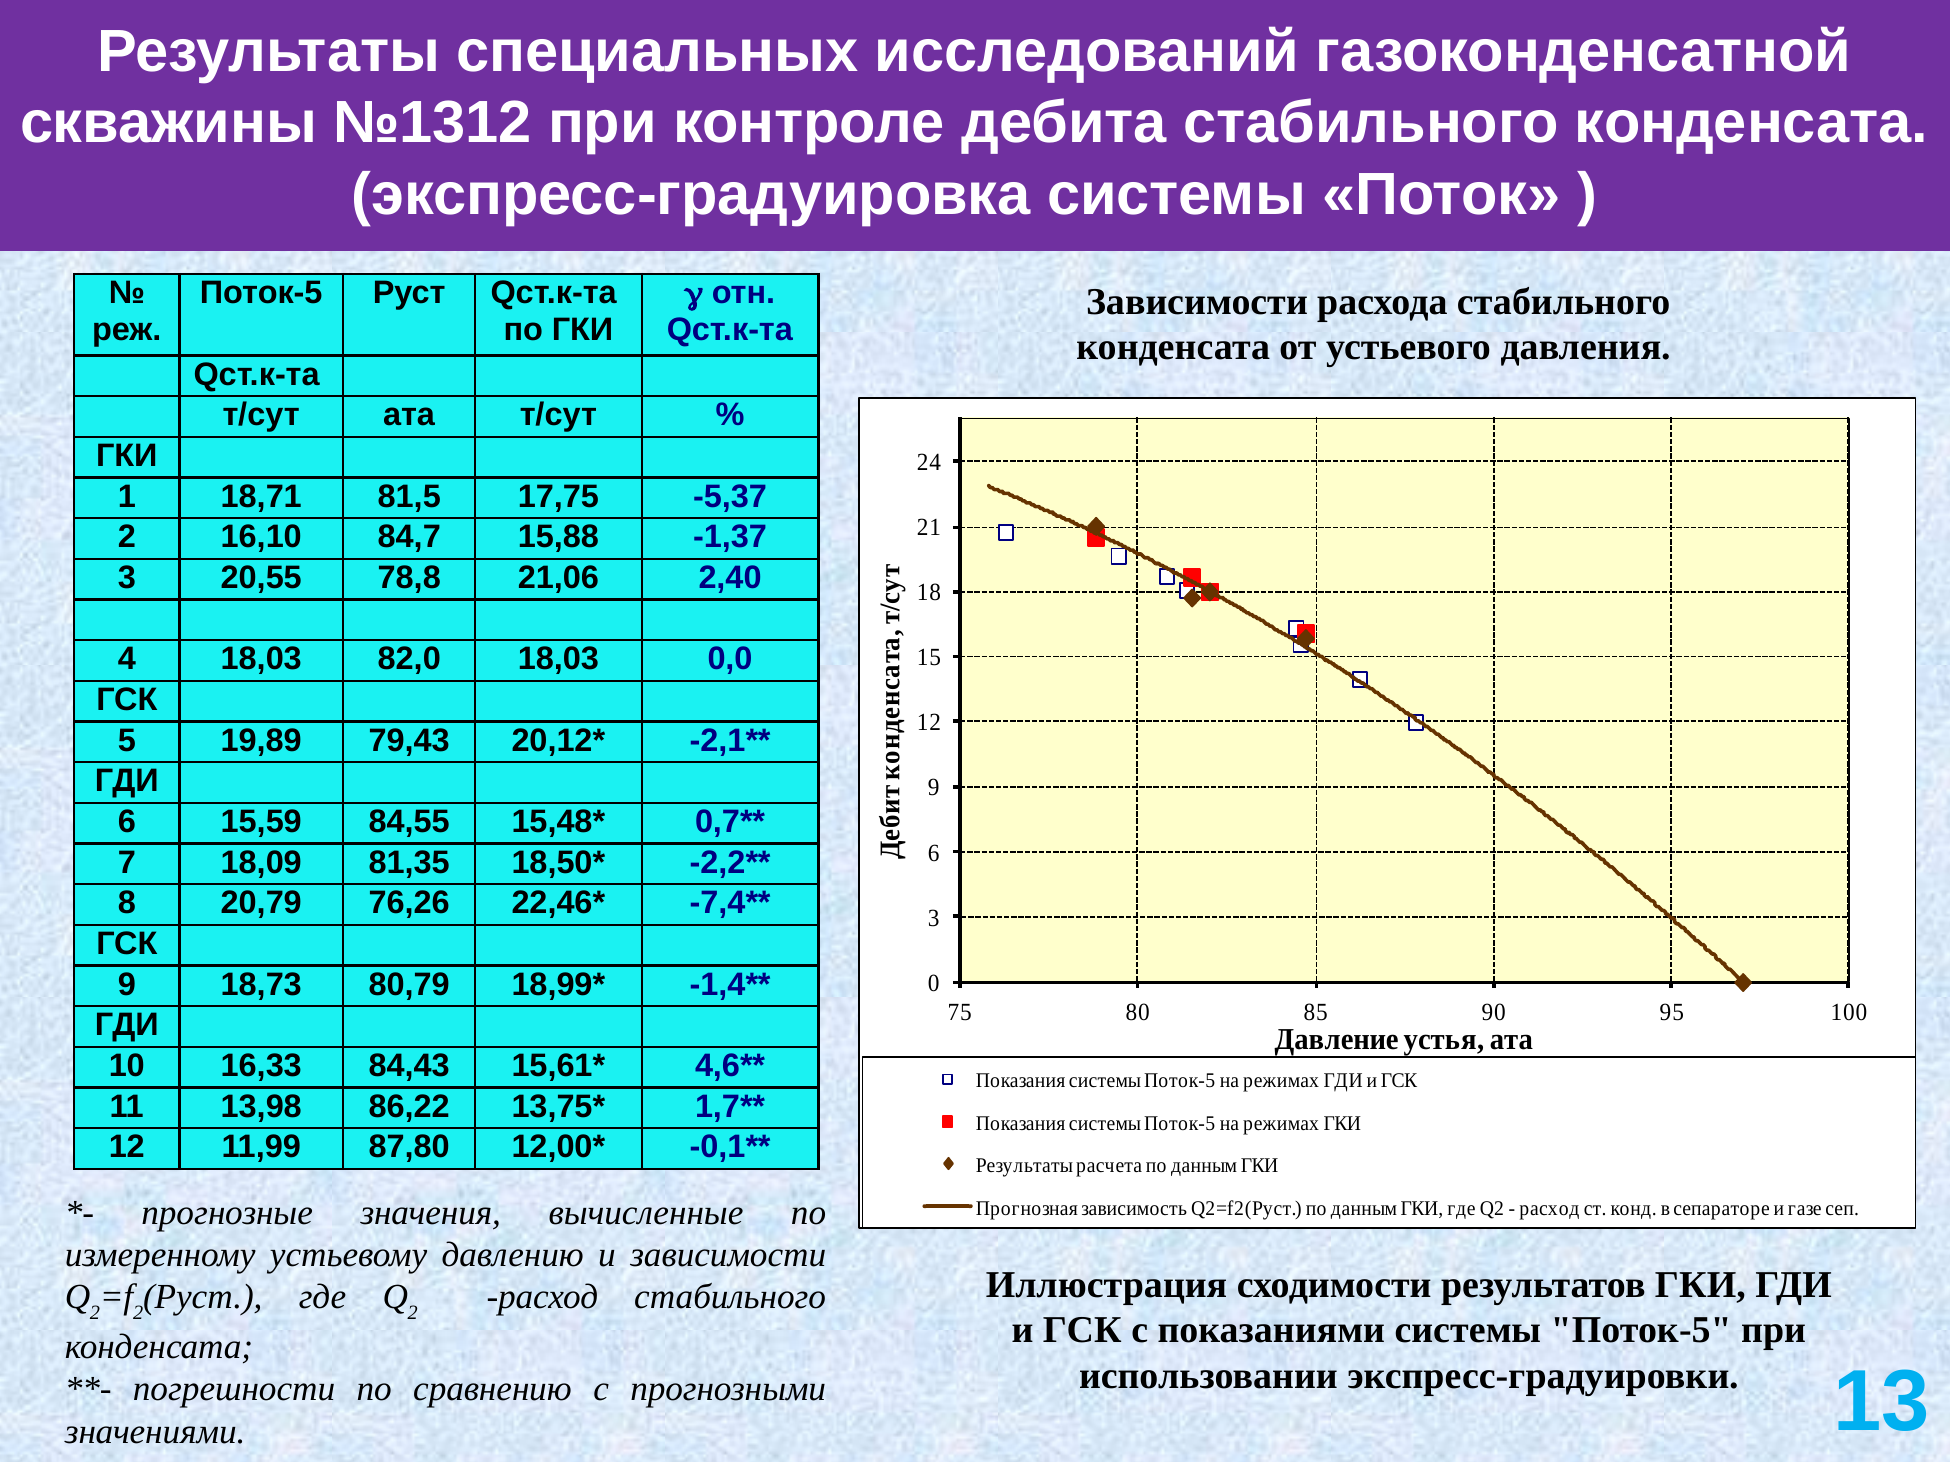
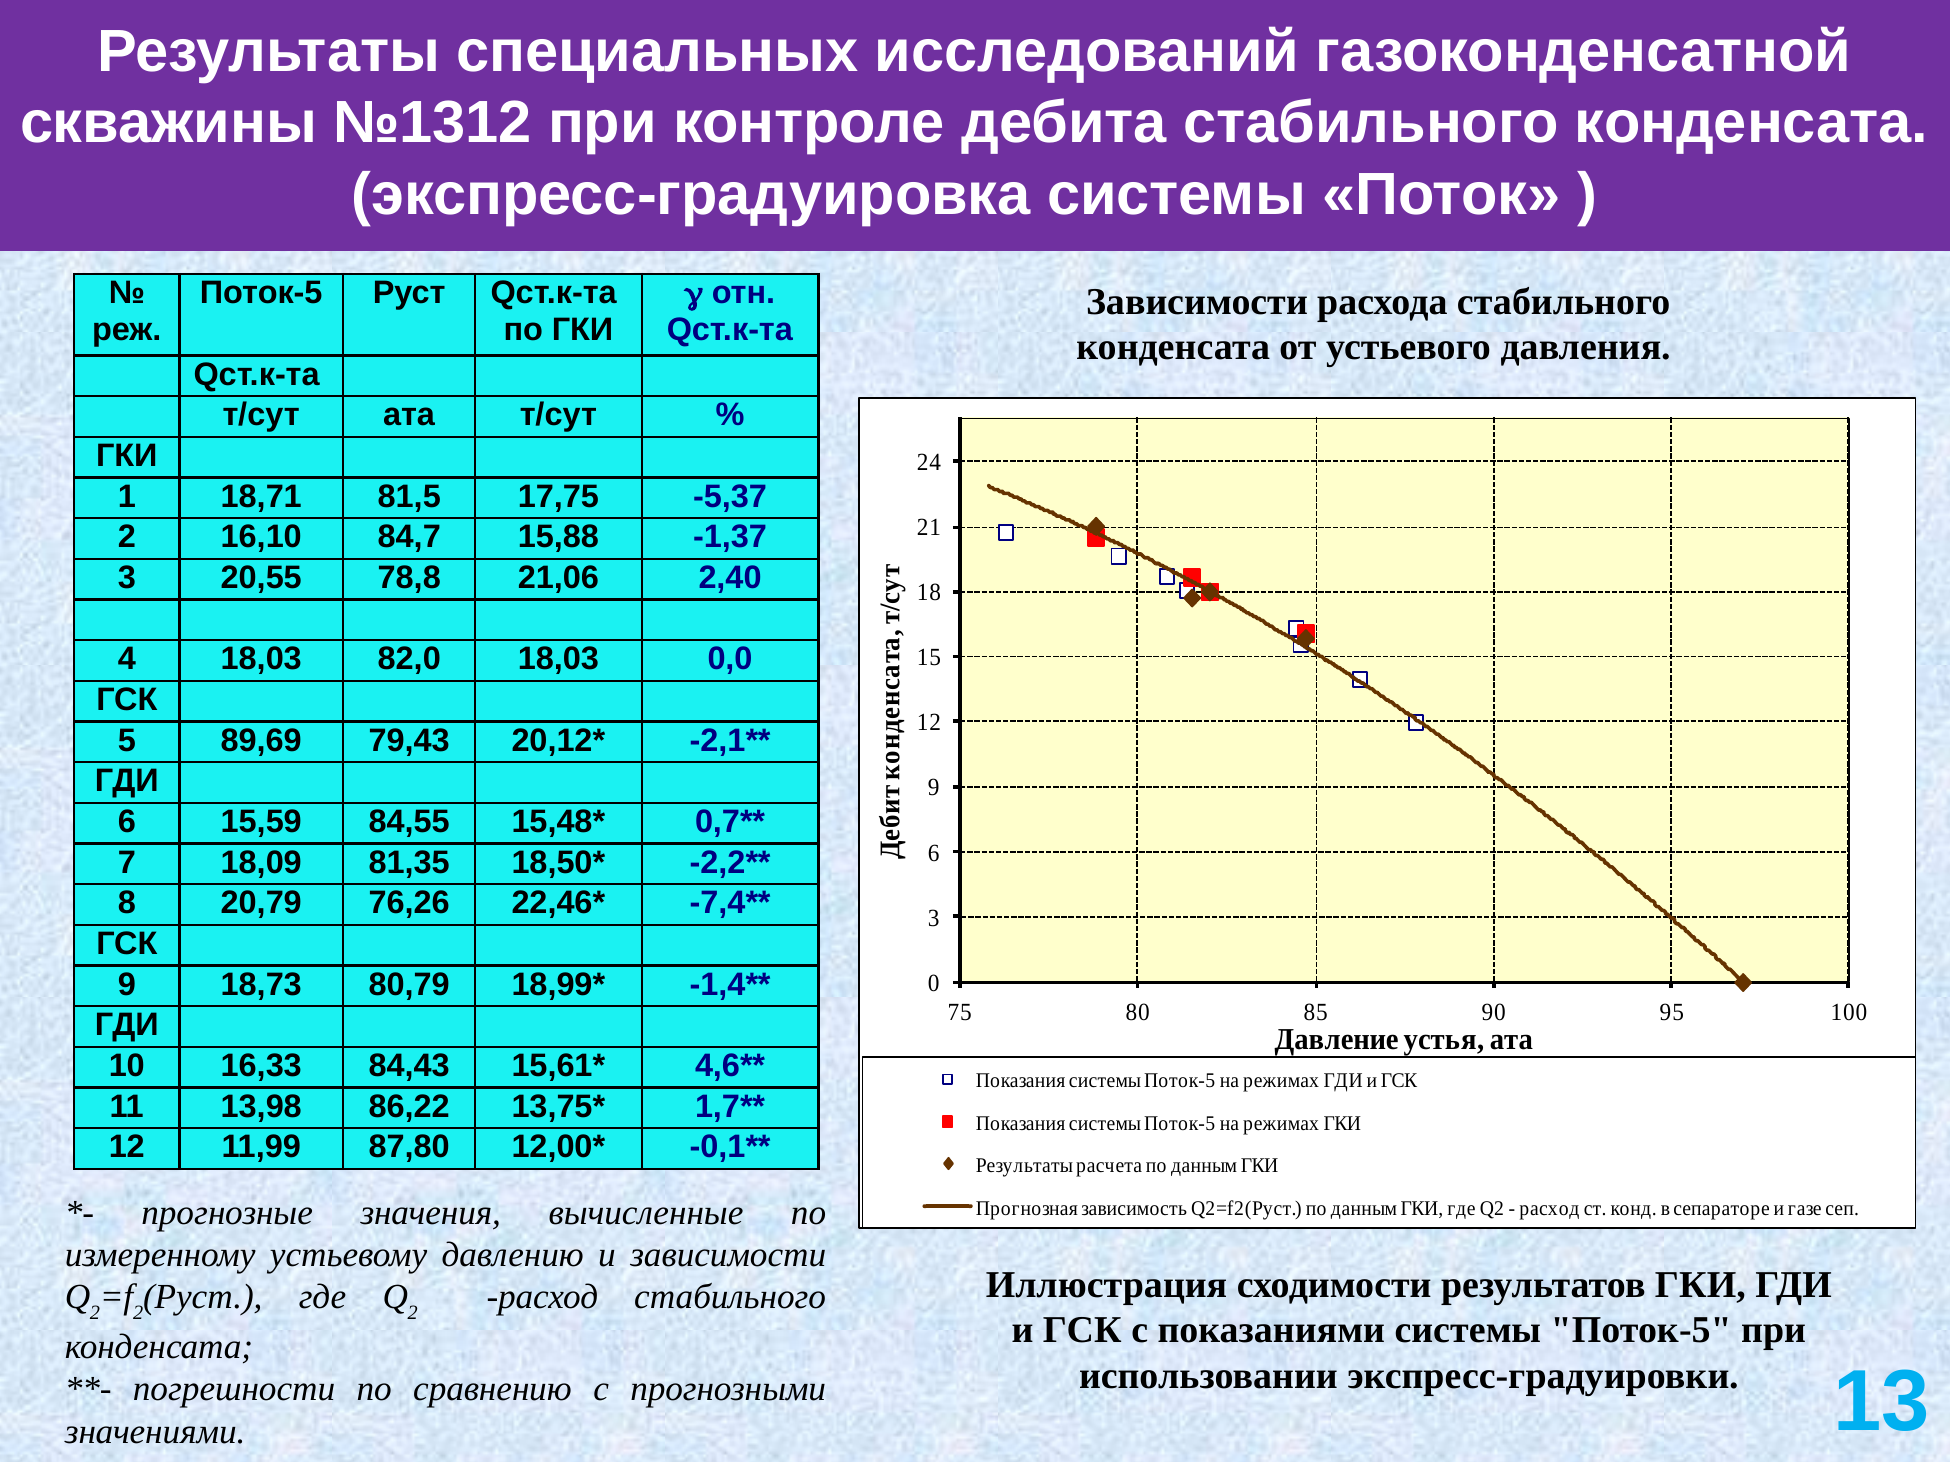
19,89: 19,89 -> 89,69
